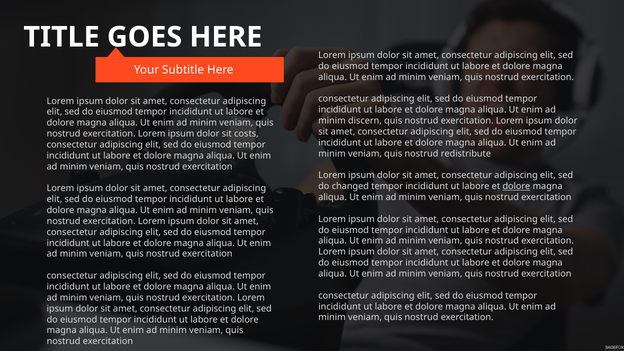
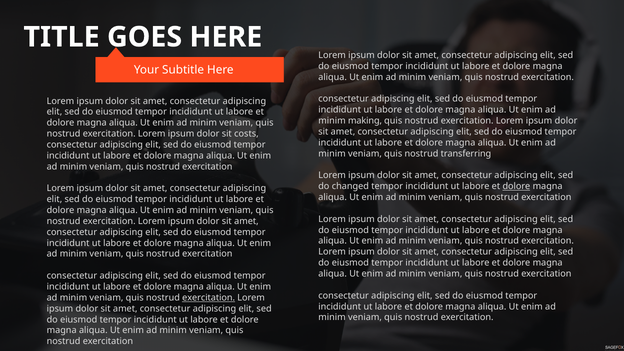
discern: discern -> making
redistribute: redistribute -> transferring
exercitation at (209, 298) underline: none -> present
